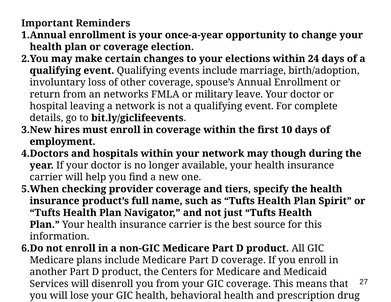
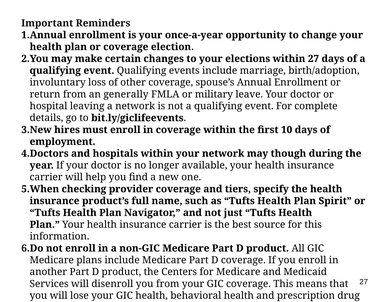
within 24: 24 -> 27
networks: networks -> generally
